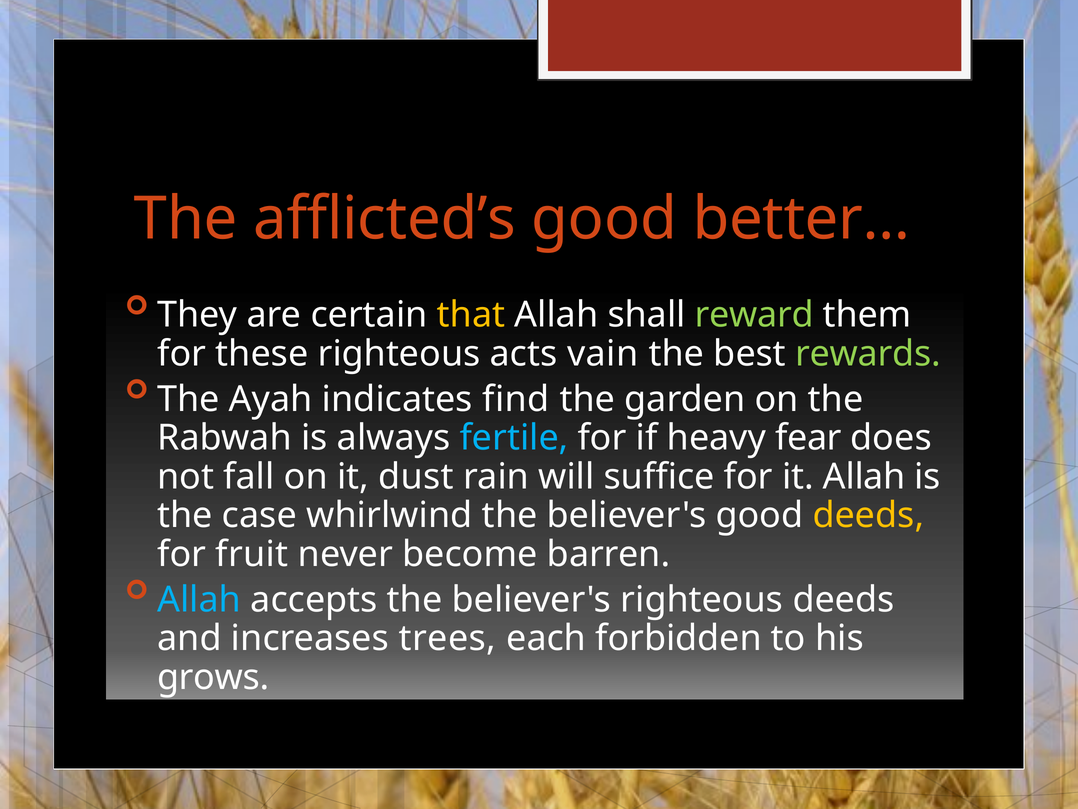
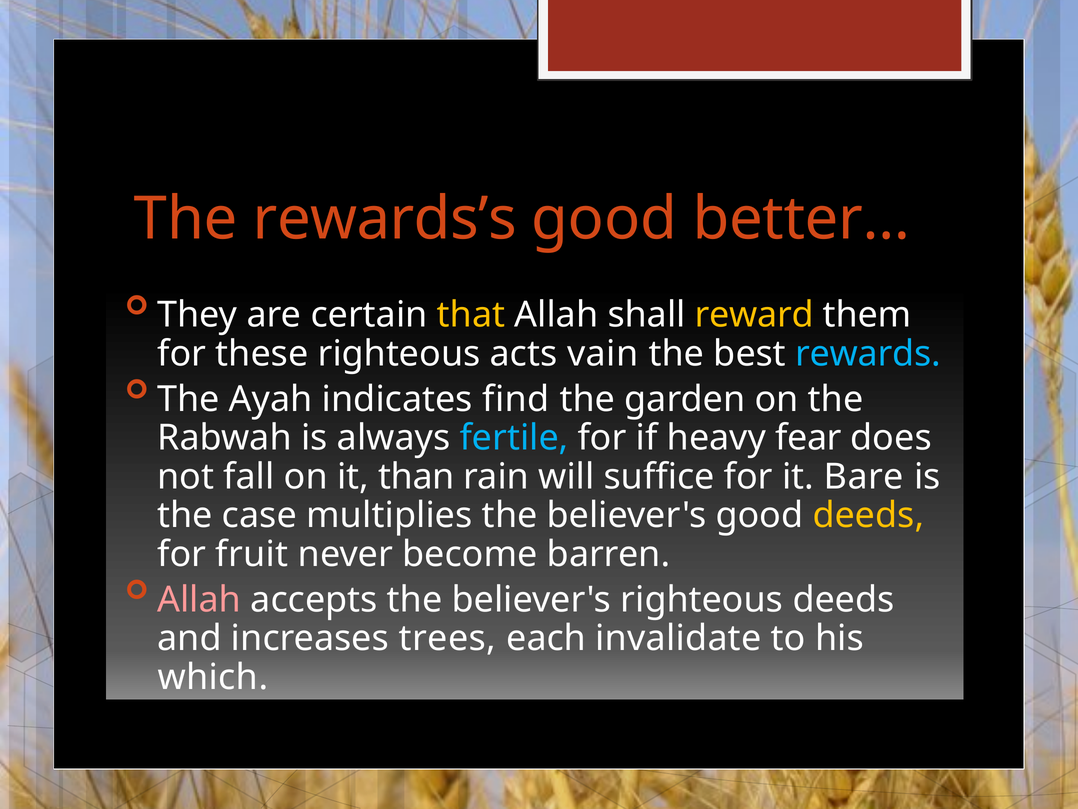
afflicted’s: afflicted’s -> rewards’s
reward colour: light green -> yellow
rewards colour: light green -> light blue
dust: dust -> than
it Allah: Allah -> Bare
whirlwind: whirlwind -> multiplies
Allah at (199, 599) colour: light blue -> pink
forbidden: forbidden -> invalidate
grows: grows -> which
